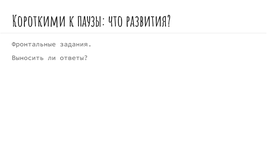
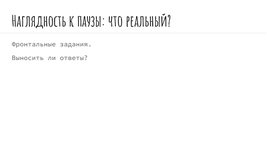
Короткими: Короткими -> Наглядность
развития: развития -> реальный
